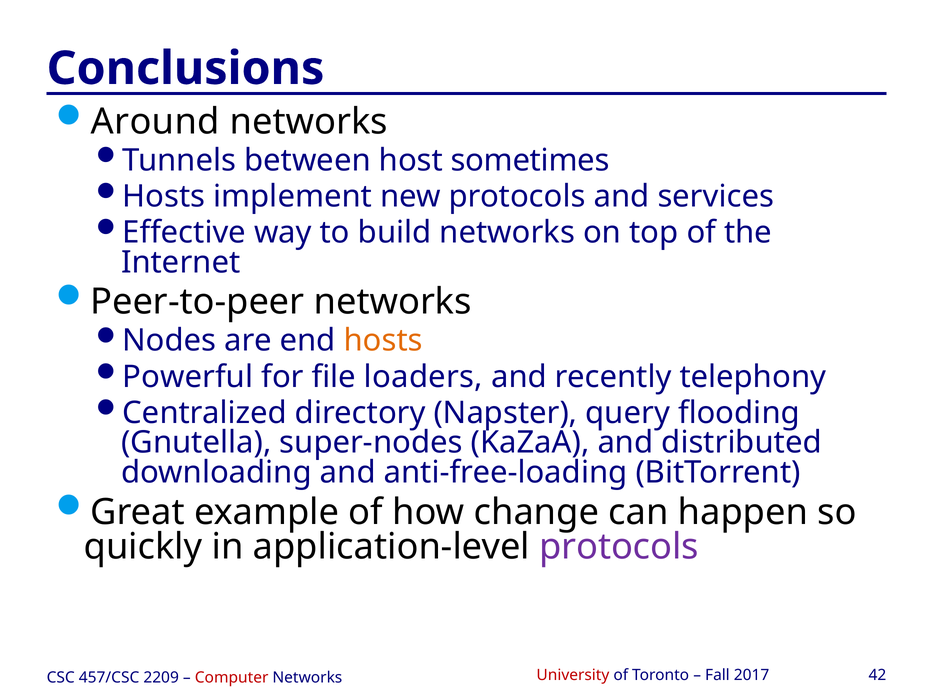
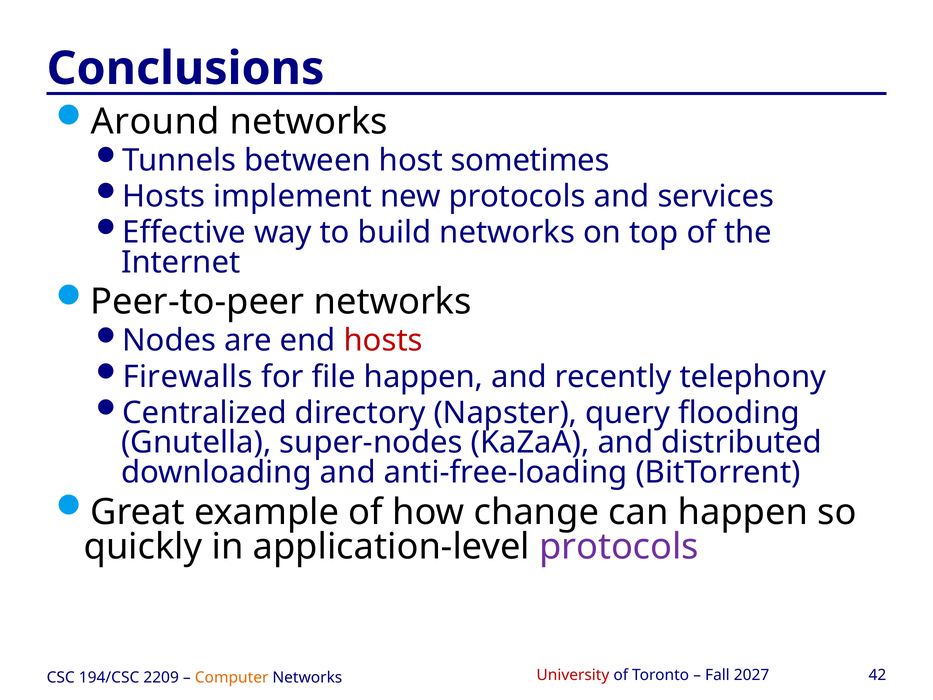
hosts at (383, 341) colour: orange -> red
Powerful: Powerful -> Firewalls
file loaders: loaders -> happen
2017: 2017 -> 2027
457/CSC: 457/CSC -> 194/CSC
Computer colour: red -> orange
